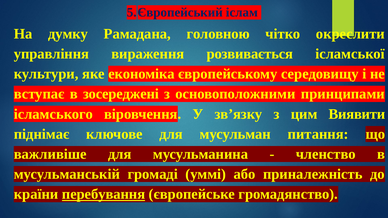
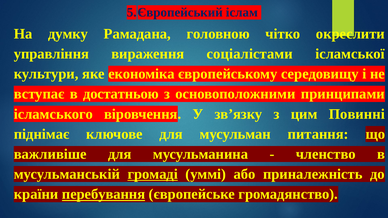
розвивається: розвивається -> соціалістами
зосереджені: зосереджені -> достатньою
Виявити: Виявити -> Повинні
громаді underline: none -> present
